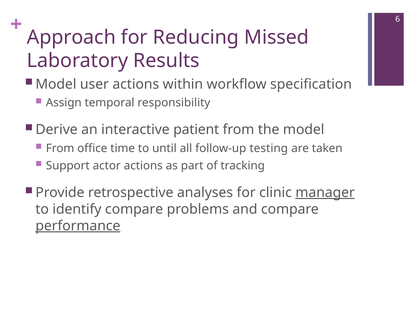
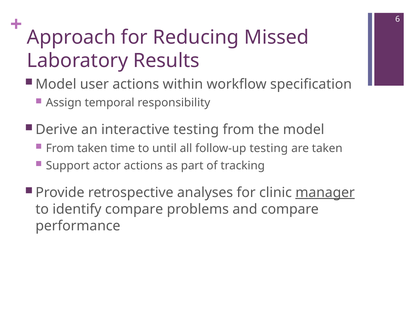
interactive patient: patient -> testing
From office: office -> taken
performance underline: present -> none
